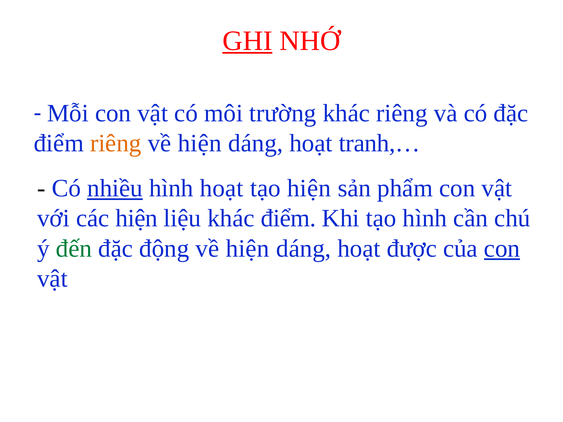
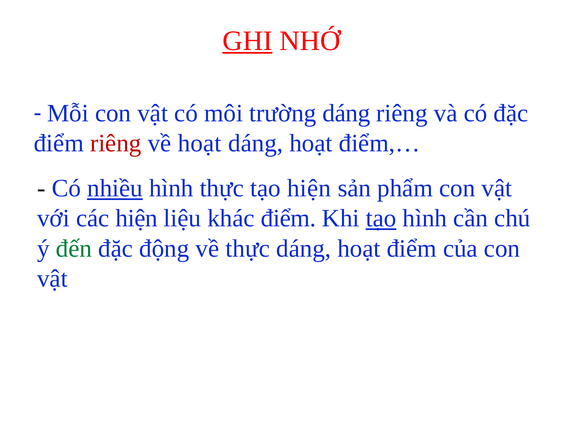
trường khác: khác -> dáng
riêng at (116, 143) colour: orange -> red
hiện at (200, 143): hiện -> hoạt
tranh,…: tranh,… -> điểm,…
hình hoạt: hoạt -> thực
tạo at (381, 219) underline: none -> present
hiện at (248, 249): hiện -> thực
hoạt được: được -> điểm
con at (502, 249) underline: present -> none
